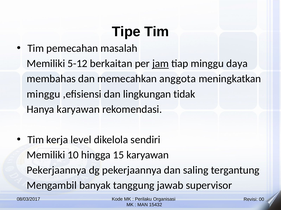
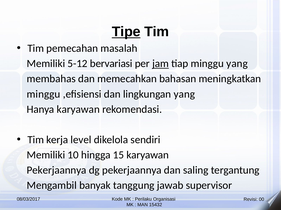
Tipe underline: none -> present
berkaitan: berkaitan -> bervariasi
minggu daya: daya -> yang
anggota: anggota -> bahasan
lingkungan tidak: tidak -> yang
